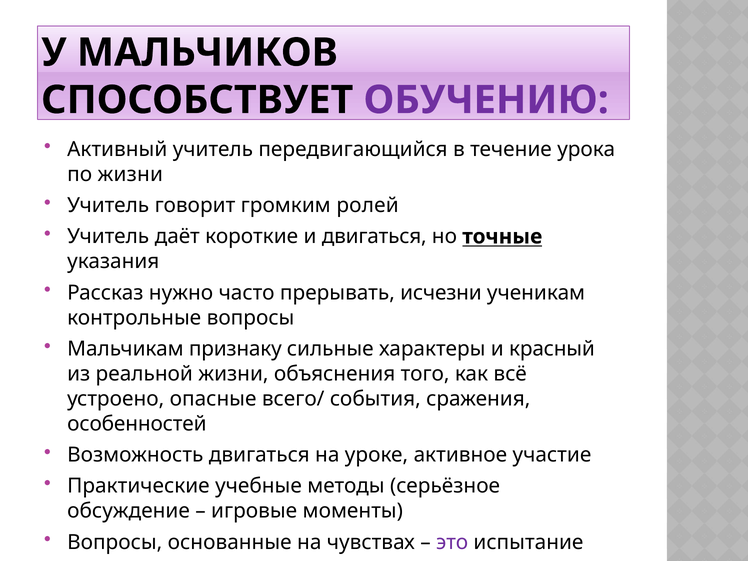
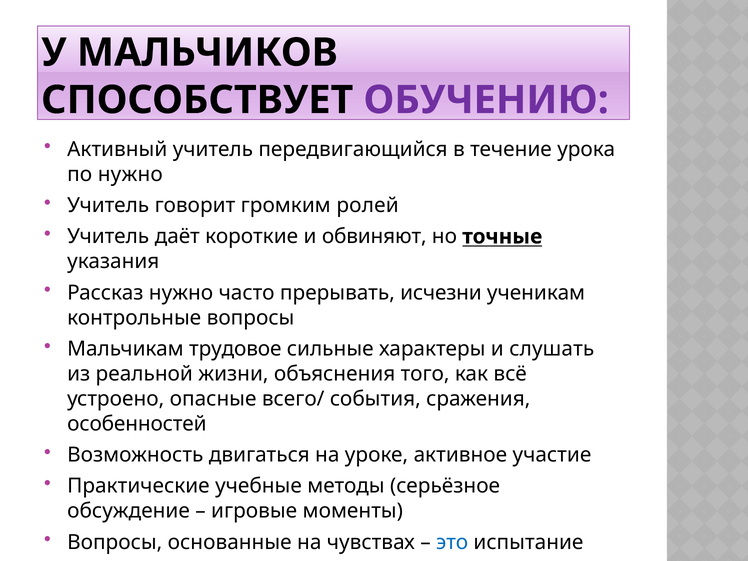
по жизни: жизни -> нужно
и двигаться: двигаться -> обвиняют
признаку: признаку -> трудовое
красный: красный -> слушать
это colour: purple -> blue
